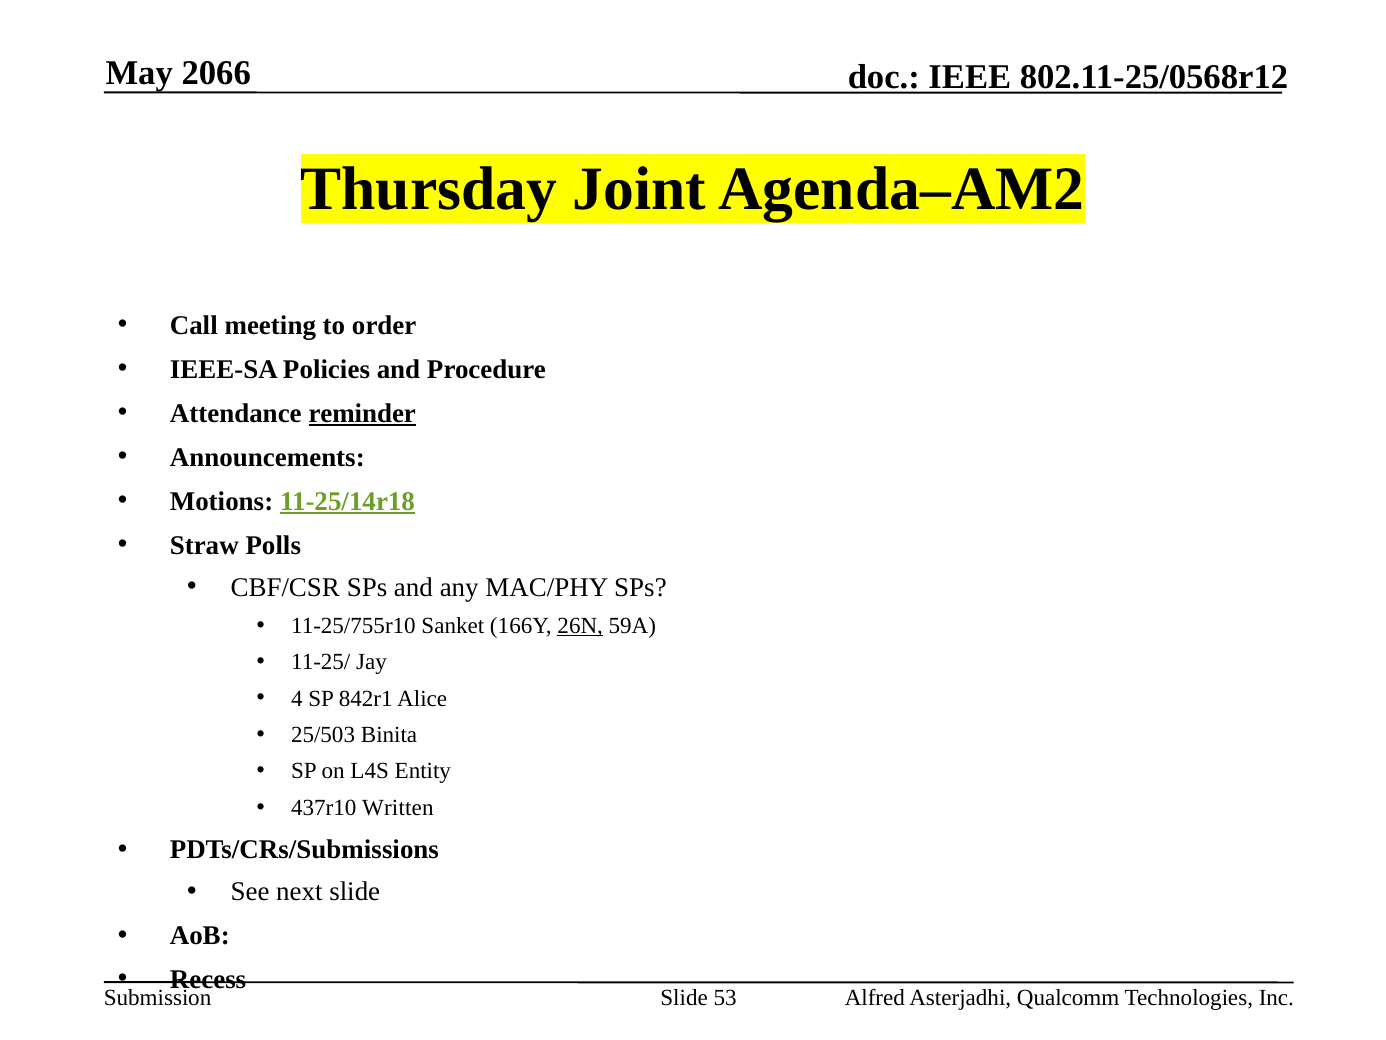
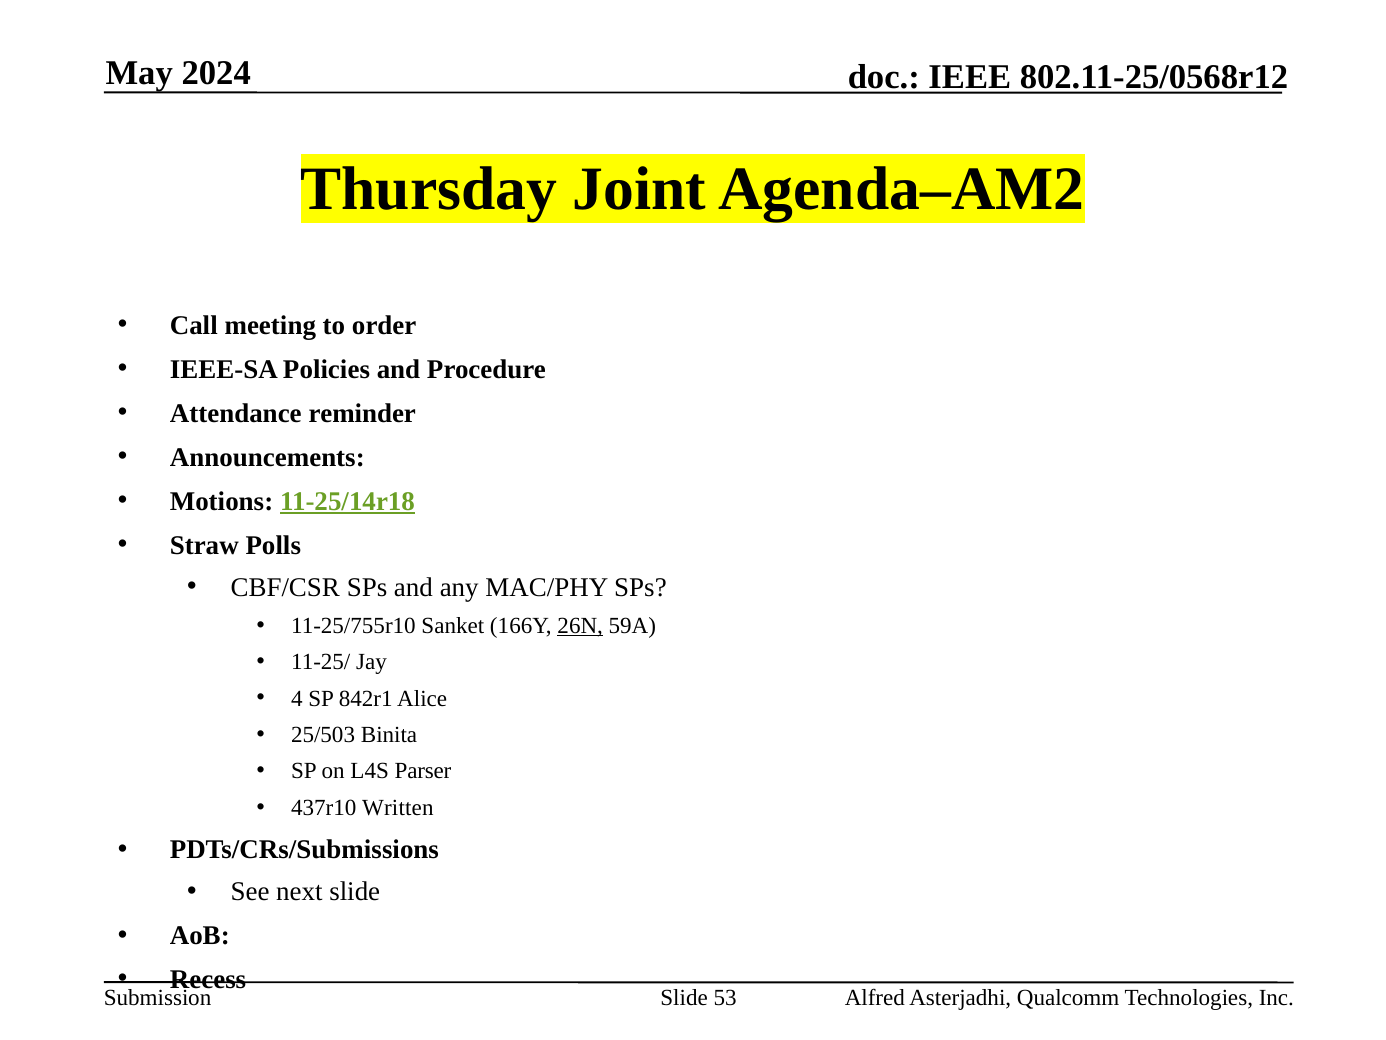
2066: 2066 -> 2024
reminder underline: present -> none
Entity: Entity -> Parser
